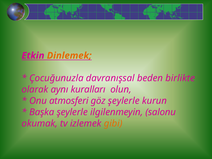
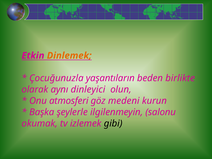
davranışsal: davranışsal -> yaşantıların
kuralları: kuralları -> dinleyici
göz şeylerle: şeylerle -> medeni
gibi colour: orange -> black
